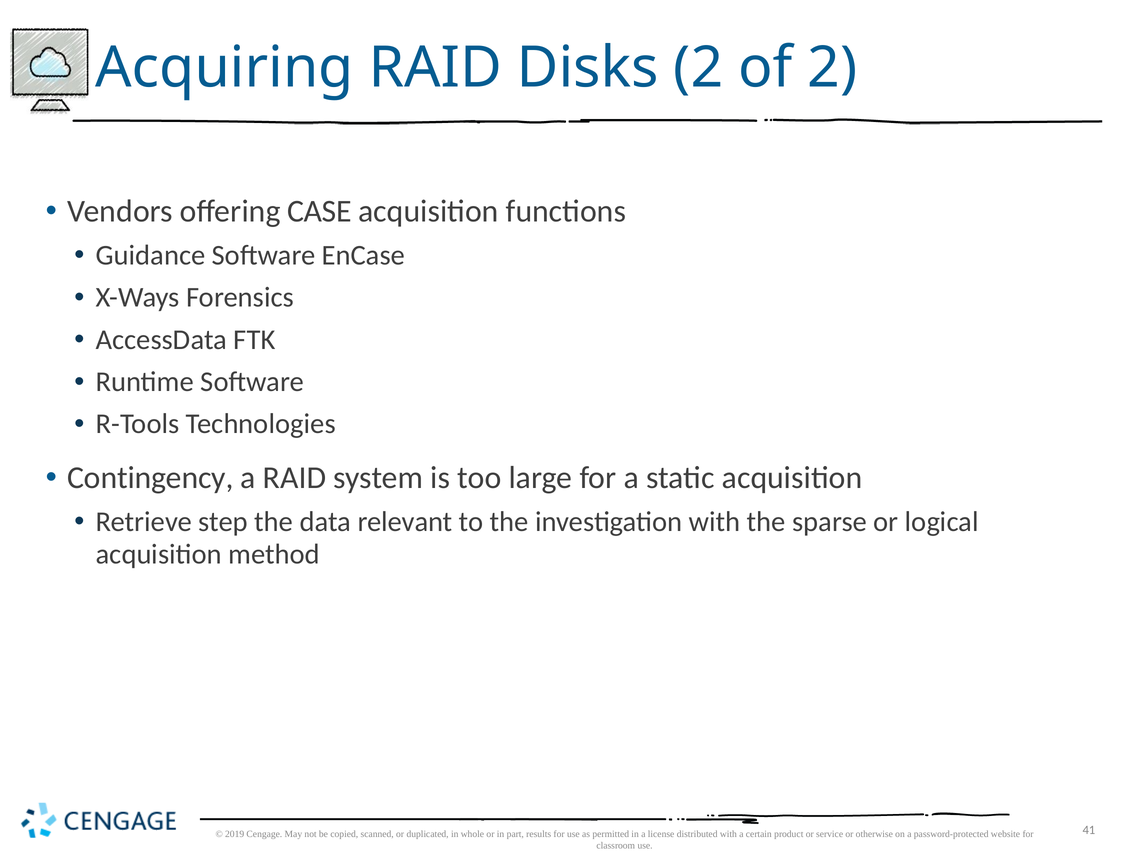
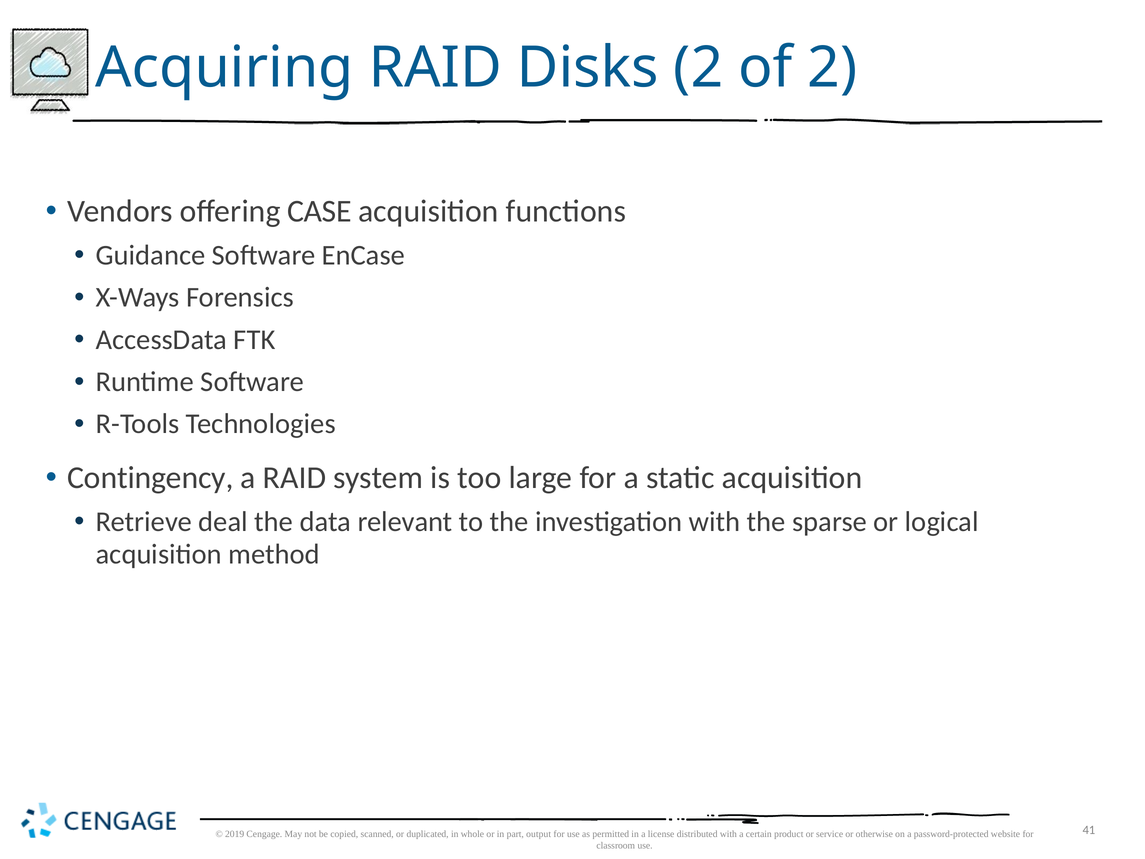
step: step -> deal
results: results -> output
